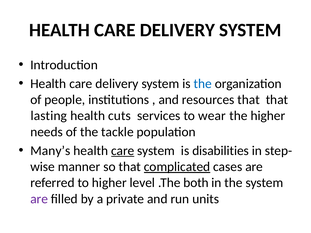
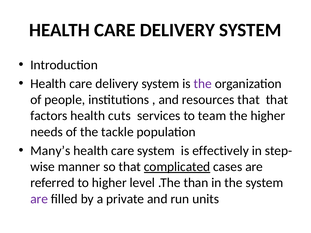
the at (203, 84) colour: blue -> purple
lasting: lasting -> factors
wear: wear -> team
care at (123, 151) underline: present -> none
disabilities: disabilities -> effectively
both: both -> than
